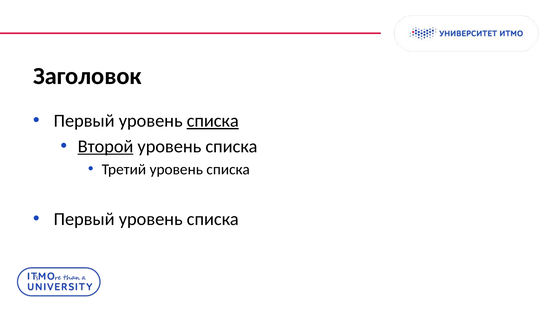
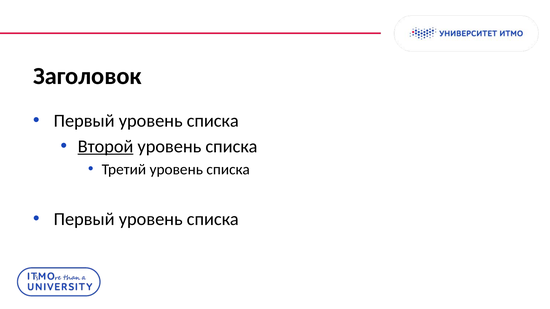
списка at (213, 121) underline: present -> none
